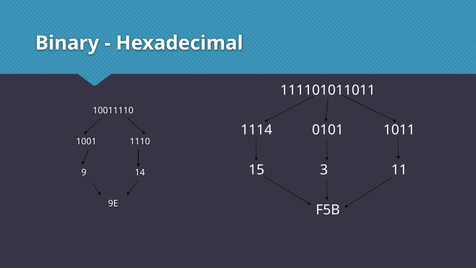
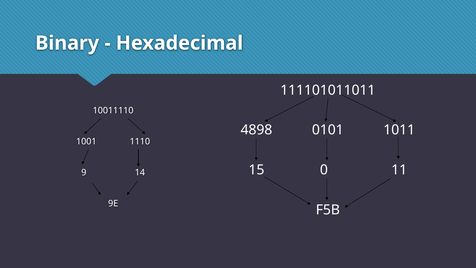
1114: 1114 -> 4898
3: 3 -> 0
